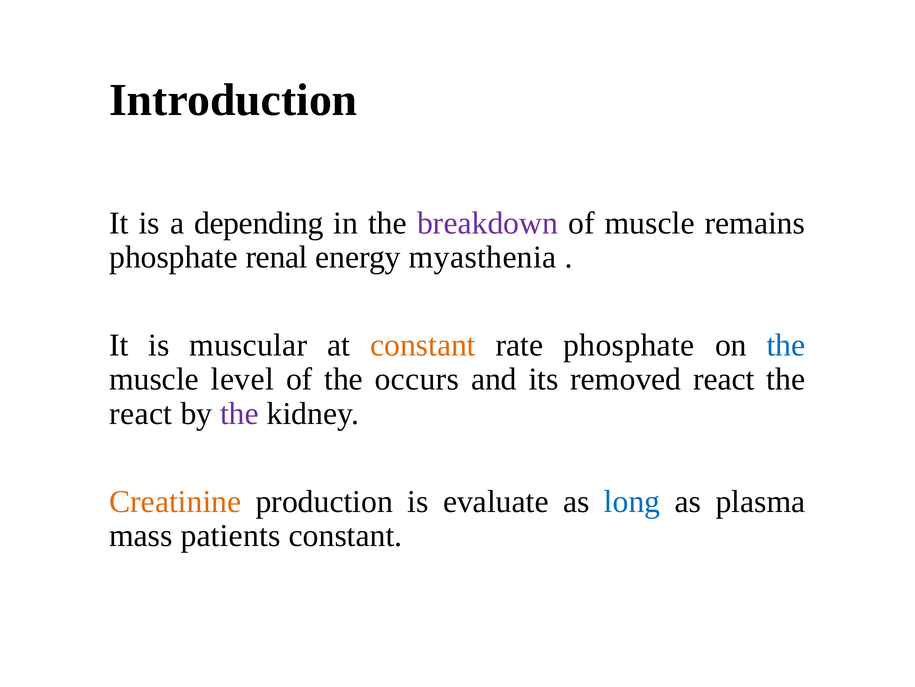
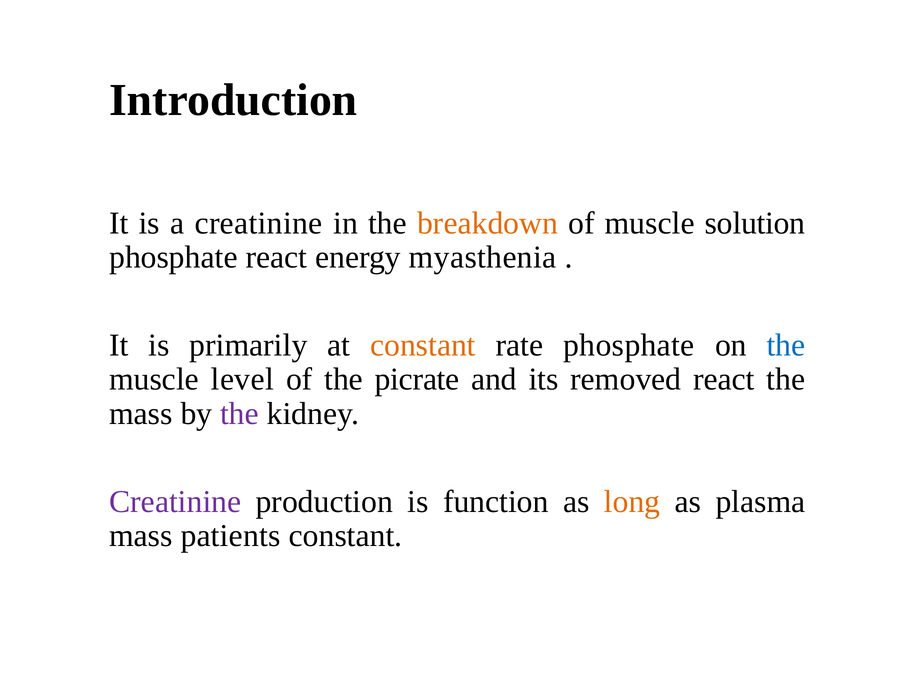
a depending: depending -> creatinine
breakdown colour: purple -> orange
remains: remains -> solution
phosphate renal: renal -> react
muscular: muscular -> primarily
occurs: occurs -> picrate
react at (141, 413): react -> mass
Creatinine at (175, 501) colour: orange -> purple
evaluate: evaluate -> function
long colour: blue -> orange
